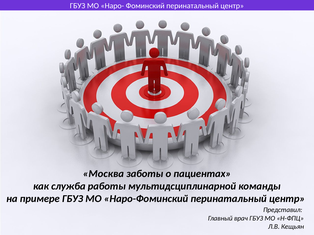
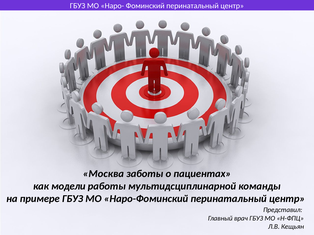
служба: служба -> модели
